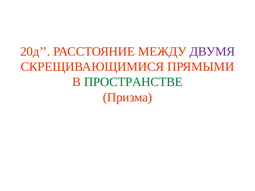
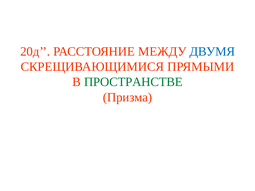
ДВУМЯ colour: purple -> blue
